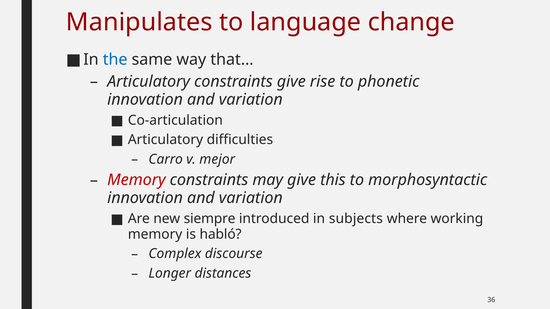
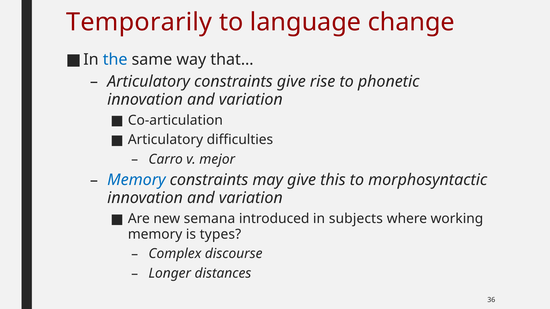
Manipulates: Manipulates -> Temporarily
Memory at (136, 180) colour: red -> blue
siempre: siempre -> semana
habló: habló -> types
